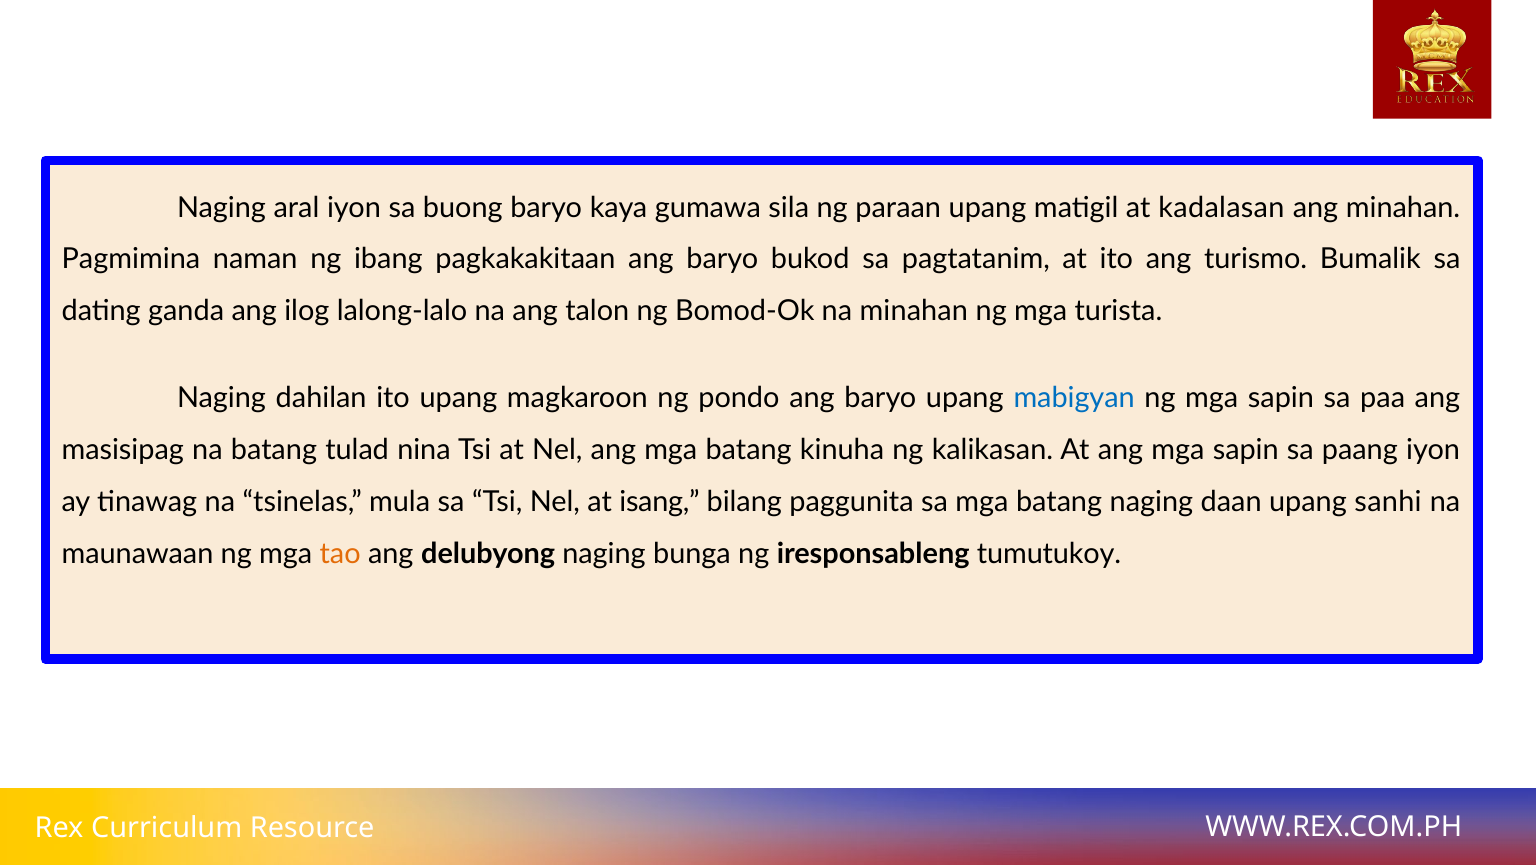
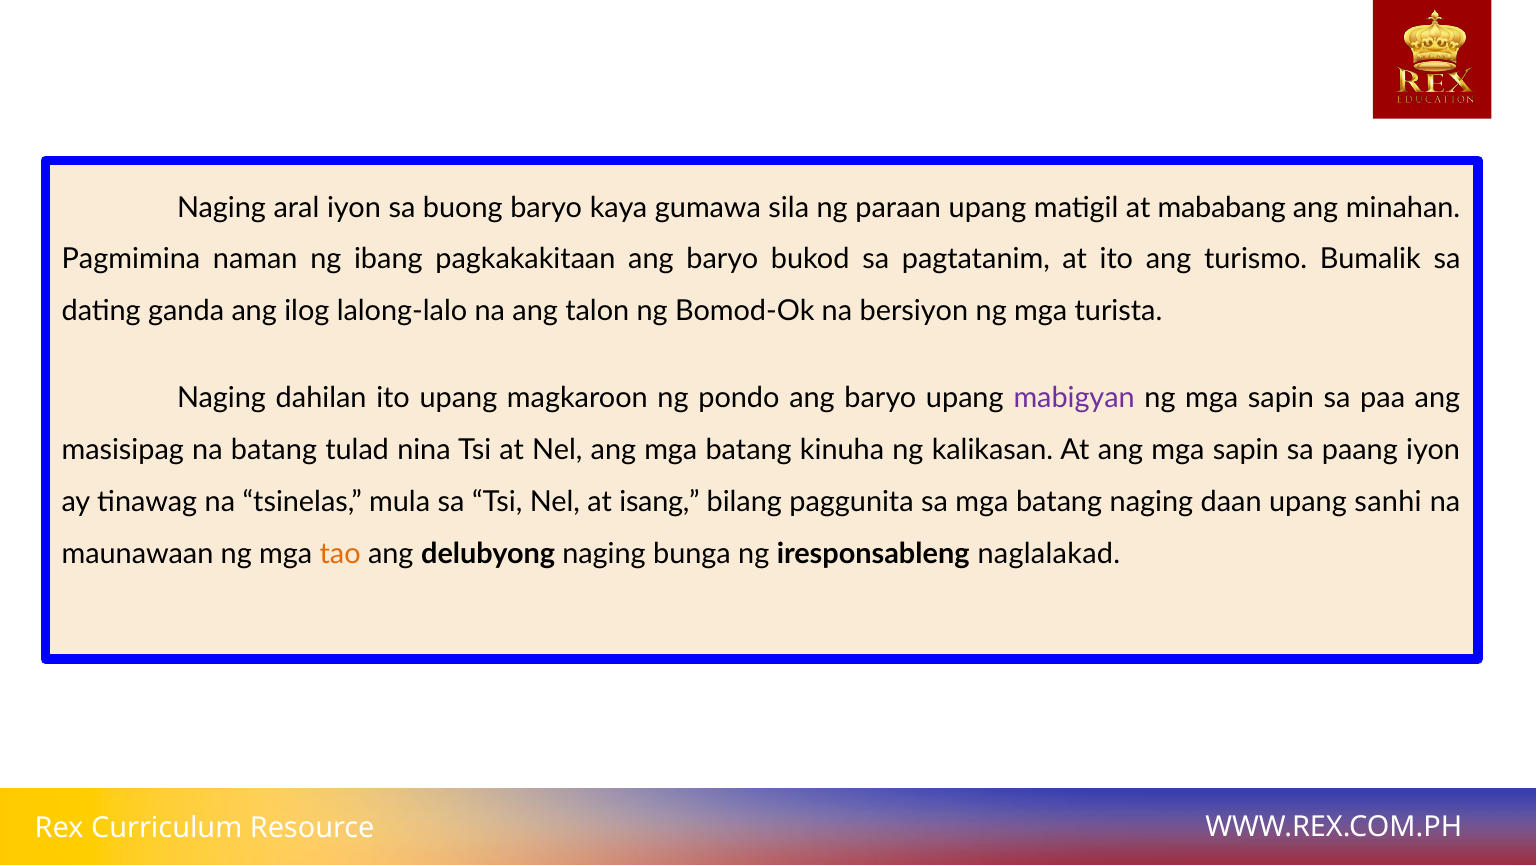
kadalasan: kadalasan -> mababang
na minahan: minahan -> bersiyon
mabigyan colour: blue -> purple
tumutukoy: tumutukoy -> naglalakad
